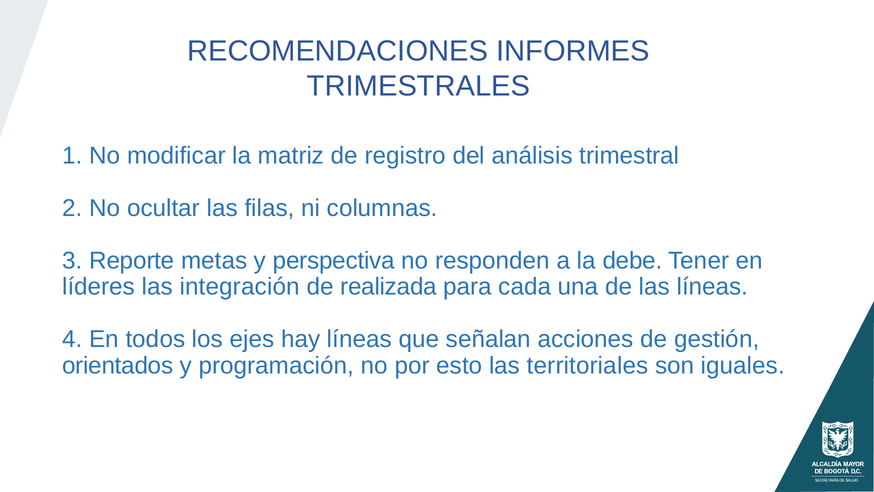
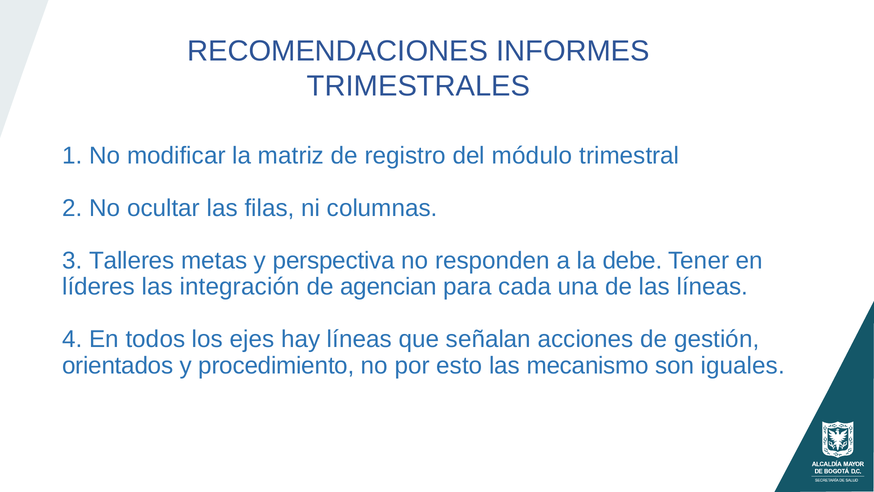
análisis: análisis -> módulo
Reporte: Reporte -> Talleres
realizada: realizada -> agencian
programación: programación -> procedimiento
territoriales: territoriales -> mecanismo
